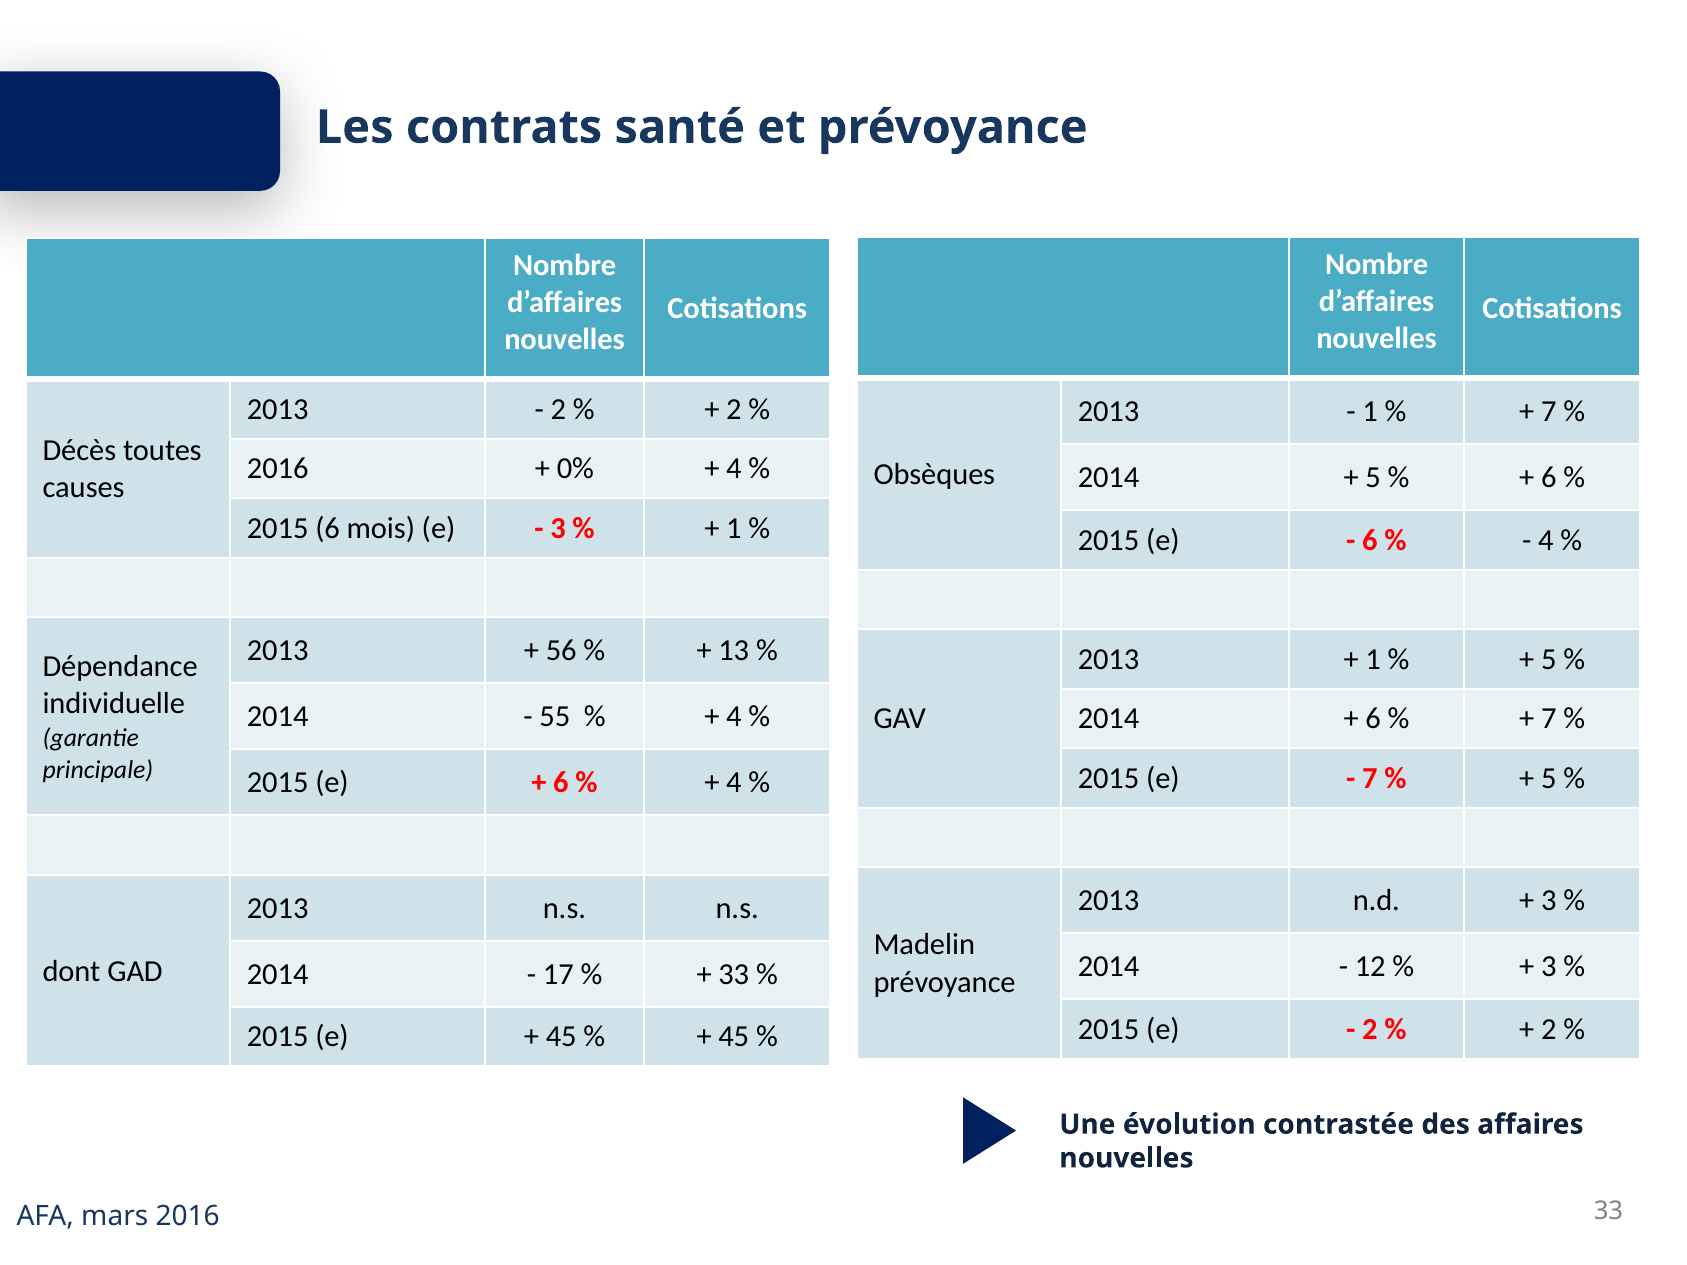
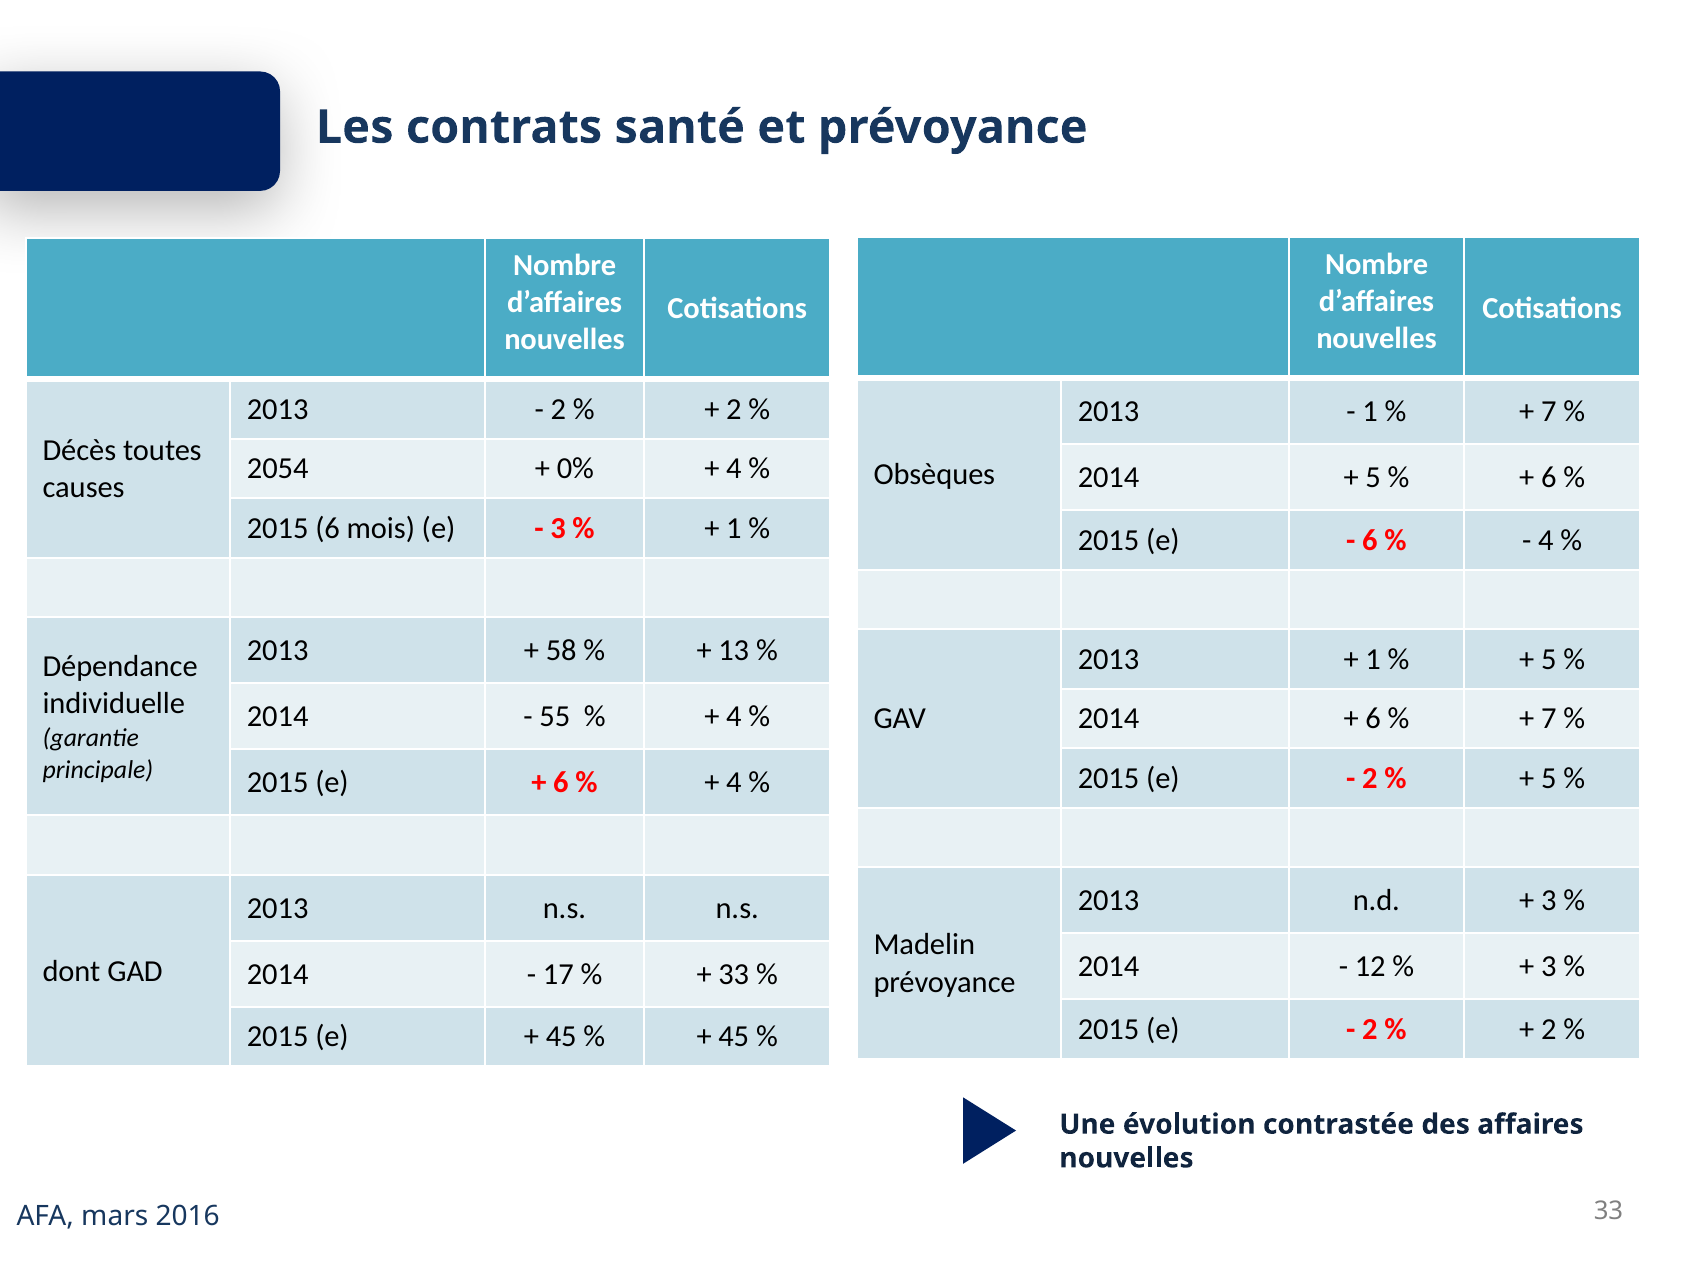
2016 at (278, 469): 2016 -> 2054
56: 56 -> 58
7 at (1370, 779): 7 -> 2
